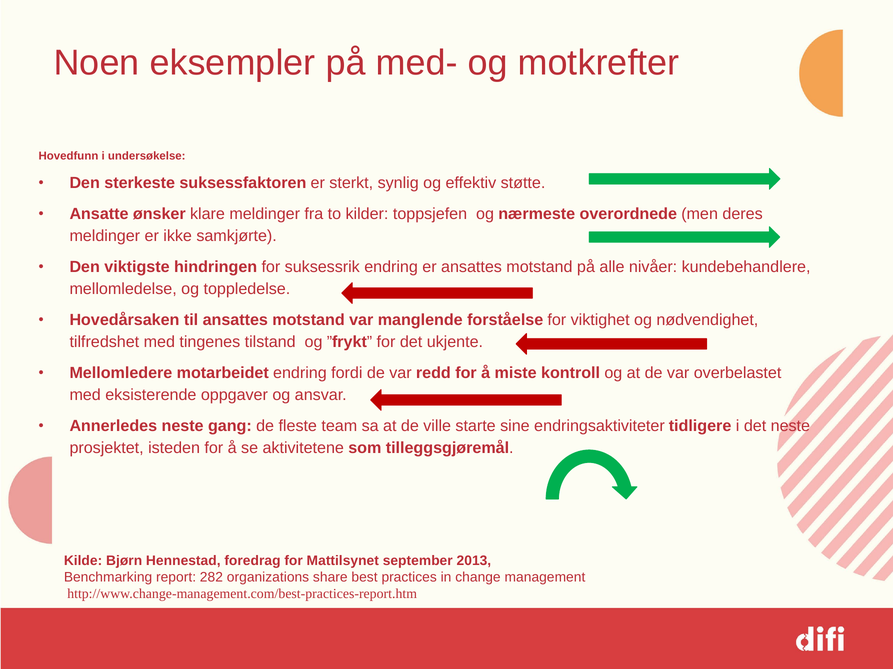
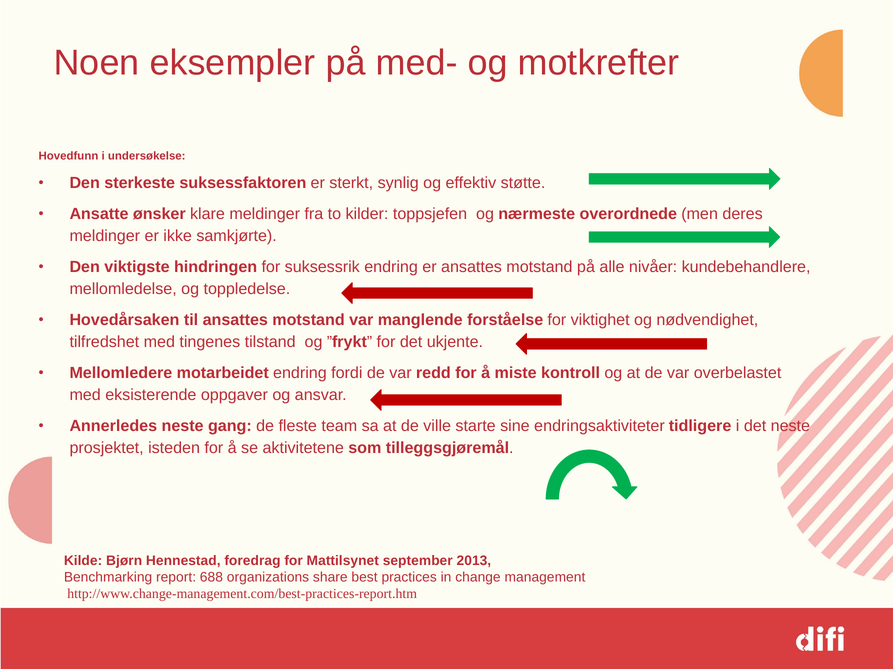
282: 282 -> 688
